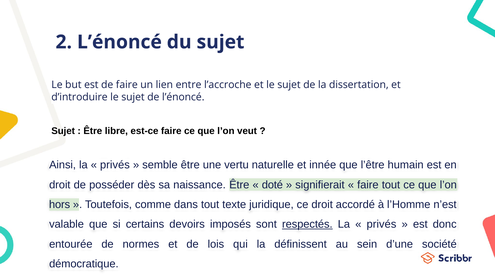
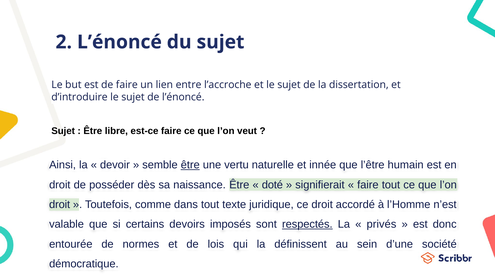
privés at (115, 165): privés -> devoir
être at (190, 165) underline: none -> present
hors at (60, 204): hors -> droit
